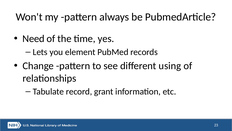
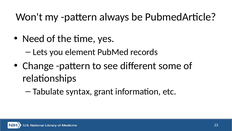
using: using -> some
record: record -> syntax
